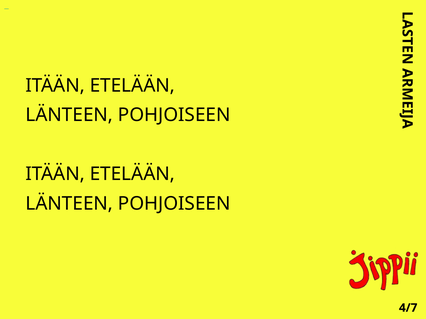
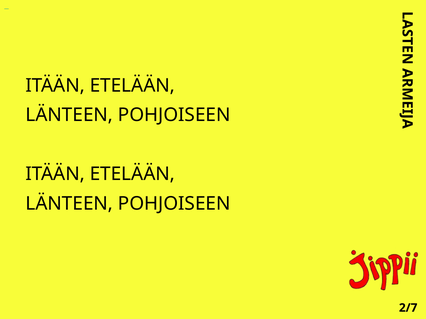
4/7: 4/7 -> 2/7
